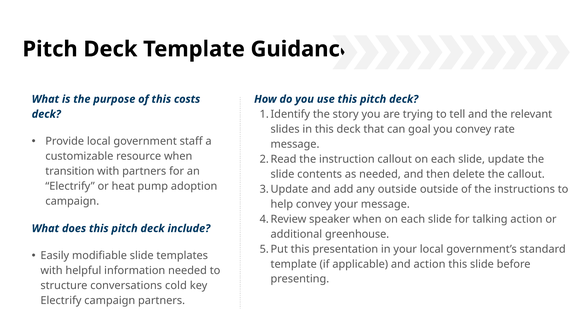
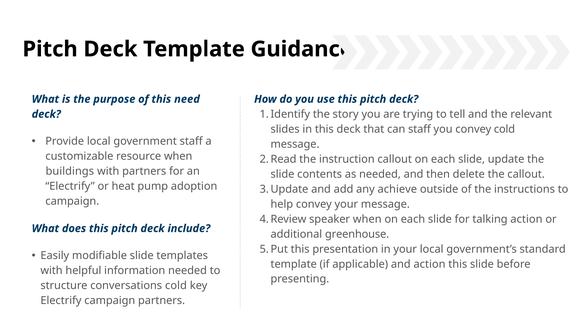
costs: costs -> need
can goal: goal -> staff
convey rate: rate -> cold
transition: transition -> buildings
any outside: outside -> achieve
